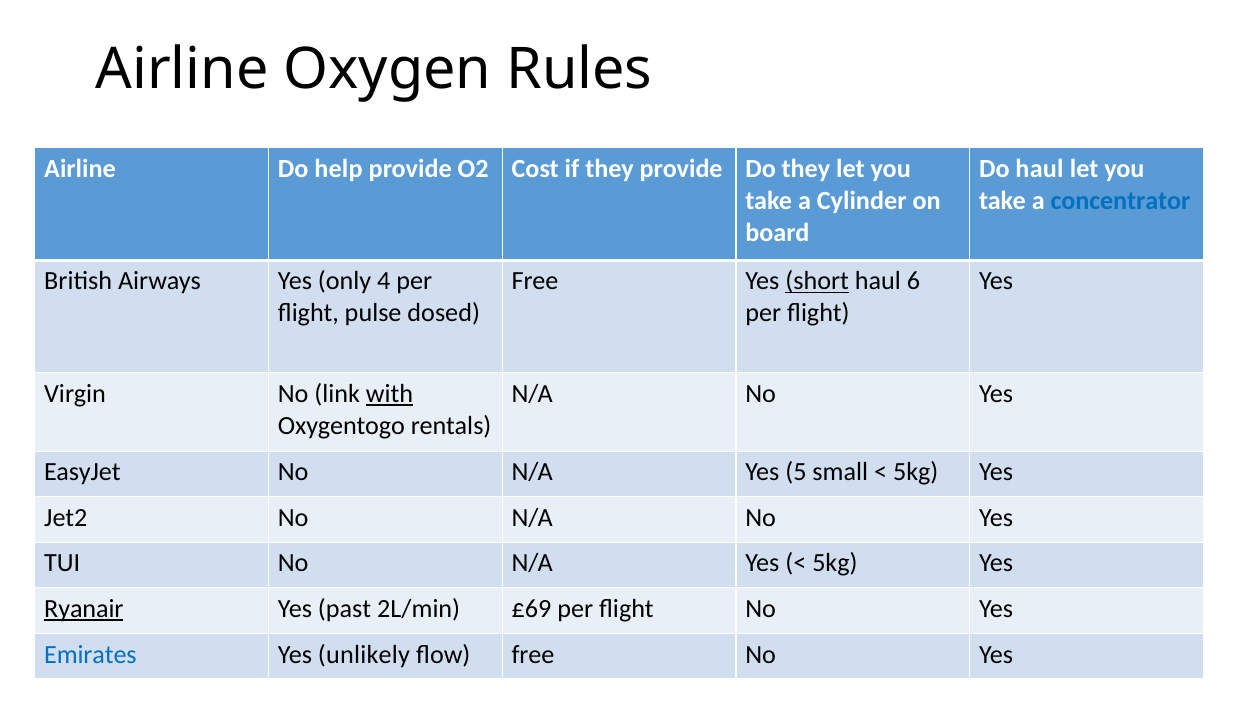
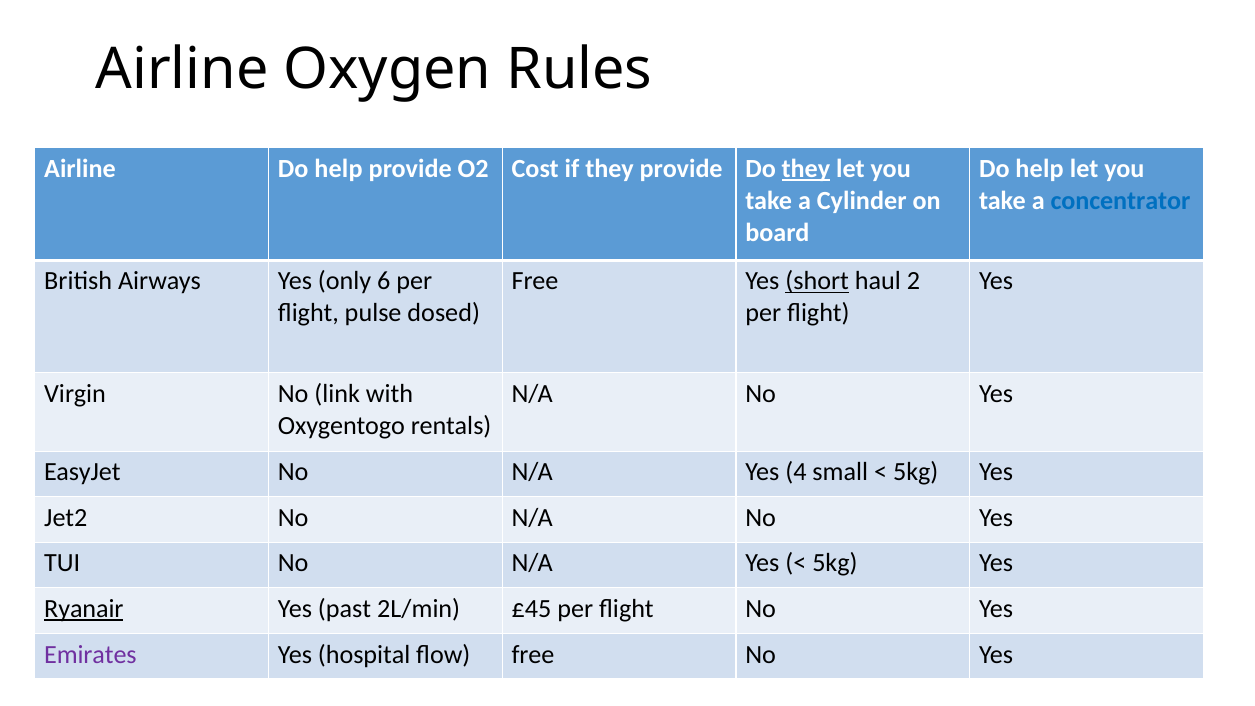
they at (806, 169) underline: none -> present
haul at (1040, 169): haul -> help
4: 4 -> 6
6: 6 -> 2
with underline: present -> none
5: 5 -> 4
£69: £69 -> £45
Emirates colour: blue -> purple
unlikely: unlikely -> hospital
